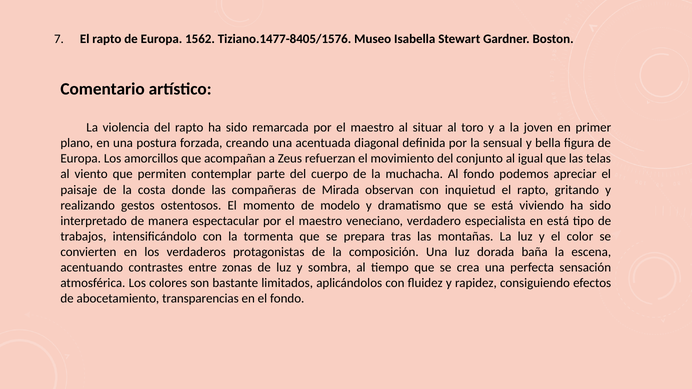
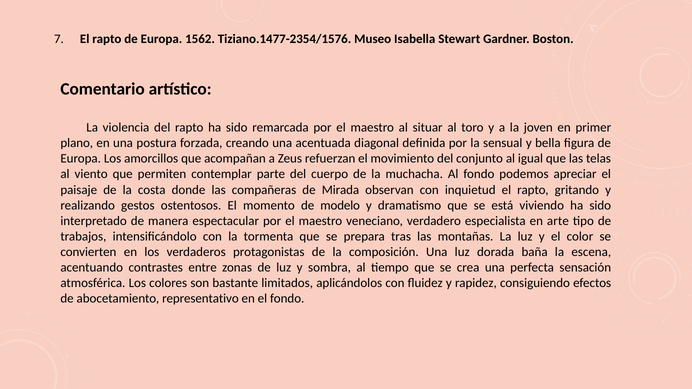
Tiziano.1477-8405/1576: Tiziano.1477-8405/1576 -> Tiziano.1477-2354/1576
en está: está -> arte
transparencias: transparencias -> representativo
